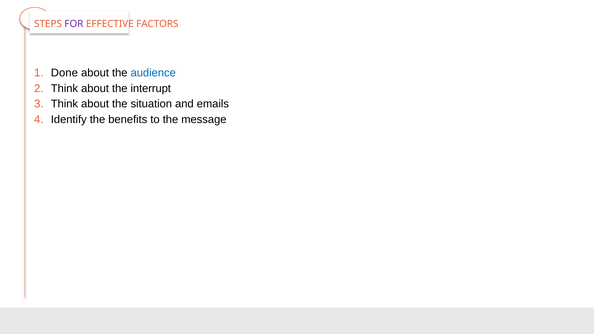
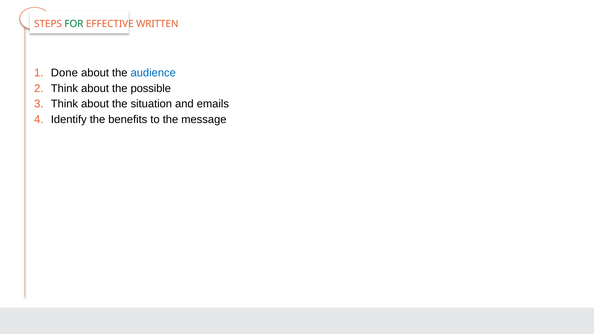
FOR colour: purple -> green
FACTORS: FACTORS -> WRITTEN
interrupt: interrupt -> possible
